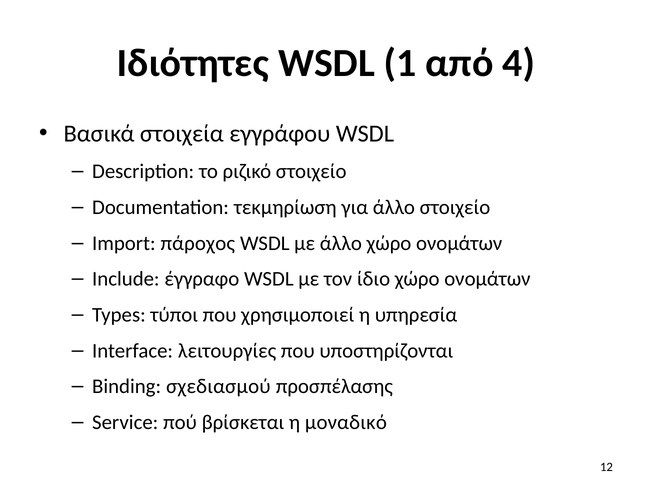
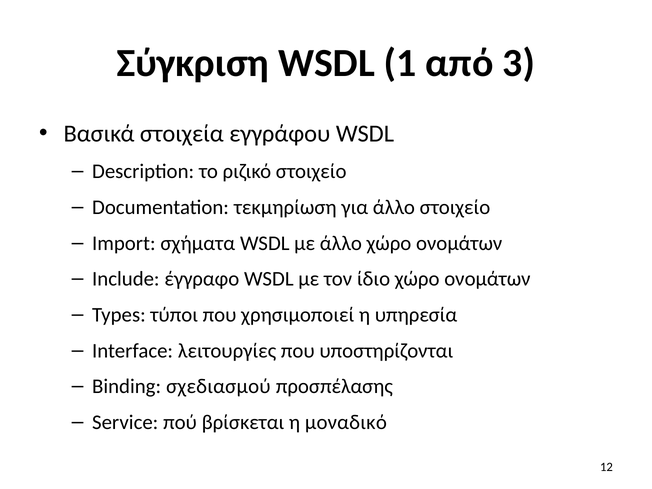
Ιδιότητες: Ιδιότητες -> Σύγκριση
4: 4 -> 3
πάροχος: πάροχος -> σχήματα
